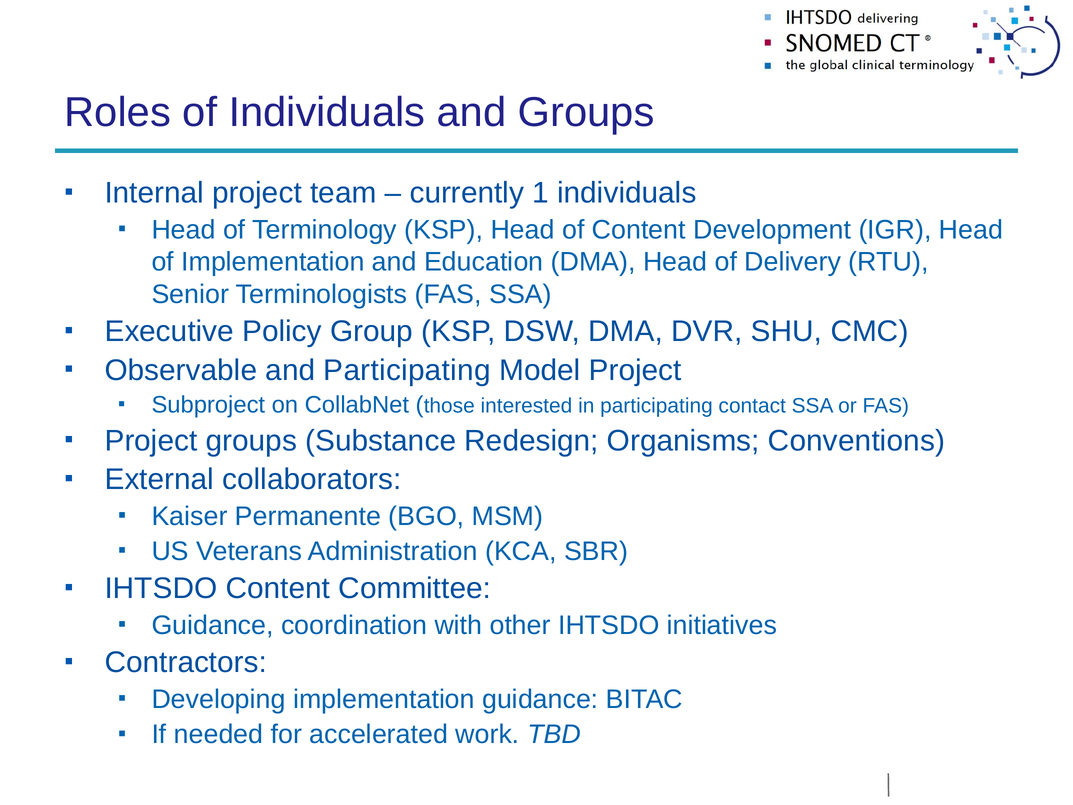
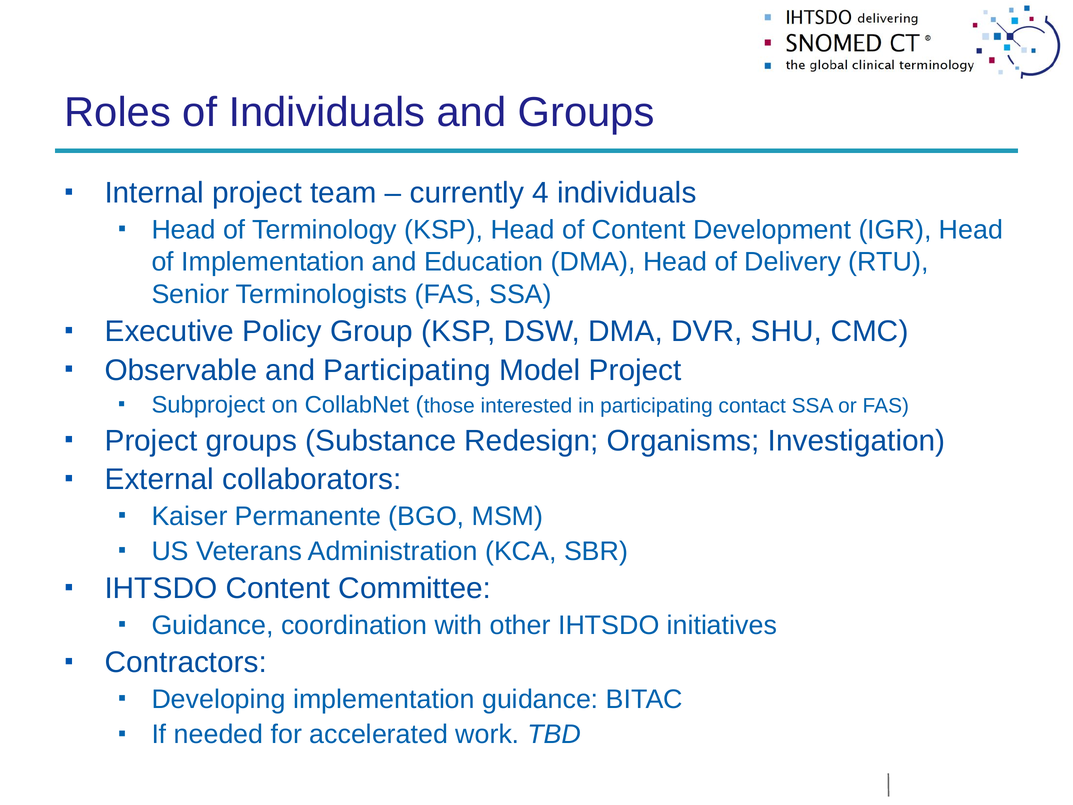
1: 1 -> 4
Conventions: Conventions -> Investigation
